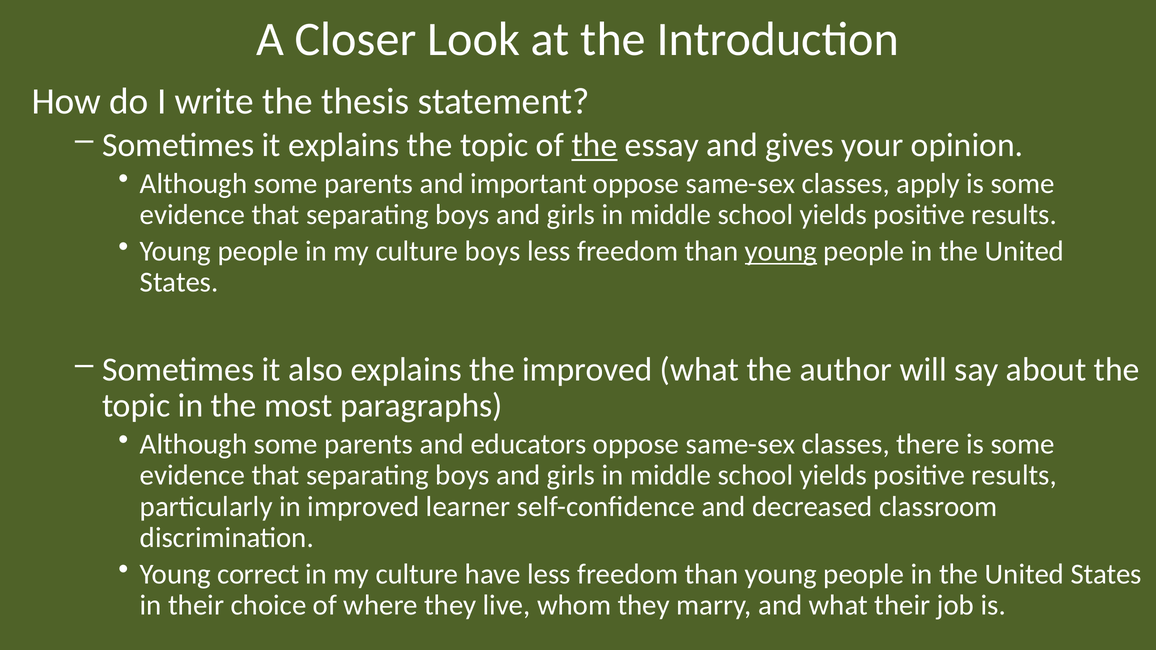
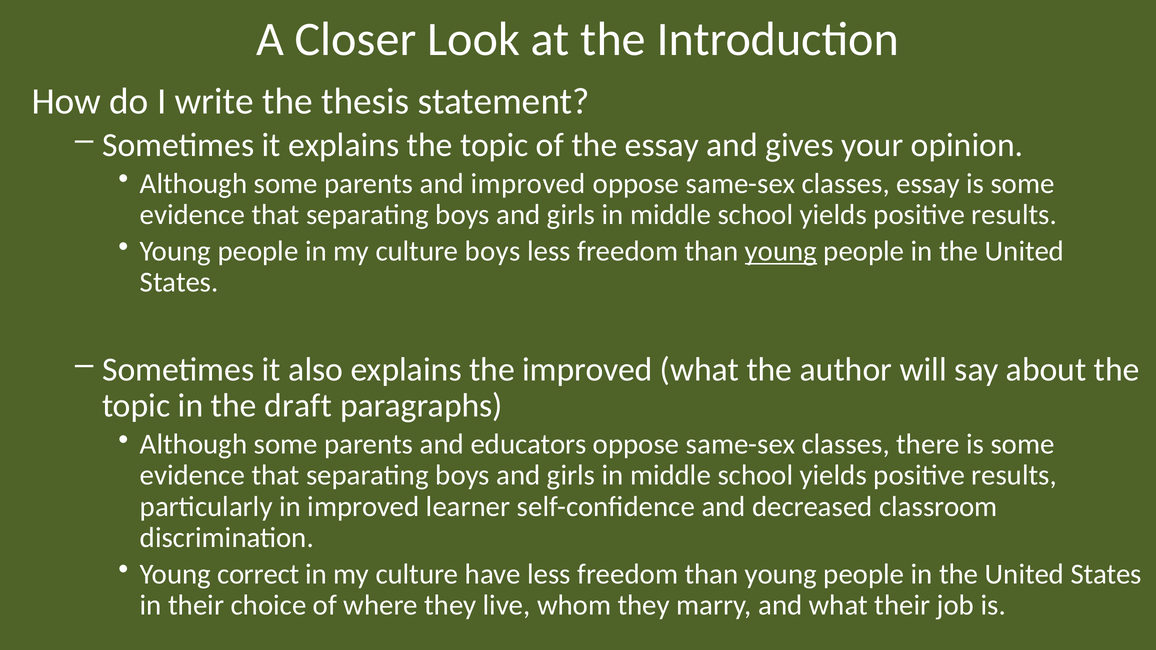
the at (595, 145) underline: present -> none
and important: important -> improved
classes apply: apply -> essay
most: most -> draft
